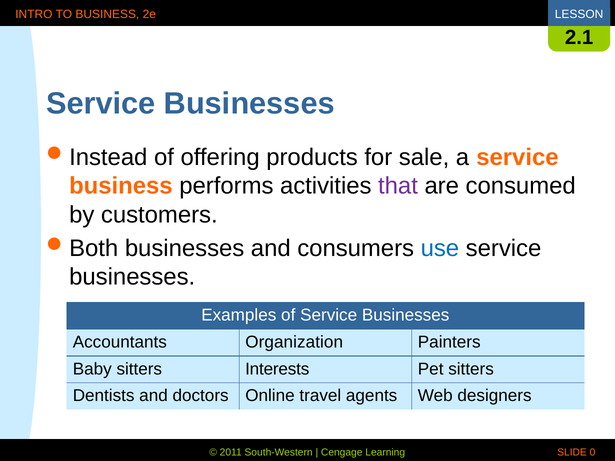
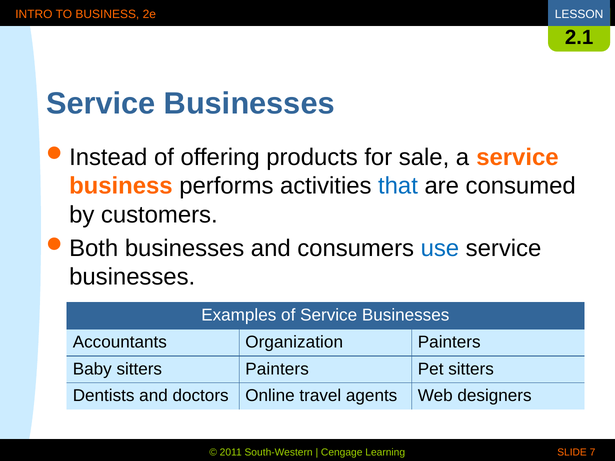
that colour: purple -> blue
sitters Interests: Interests -> Painters
0: 0 -> 7
